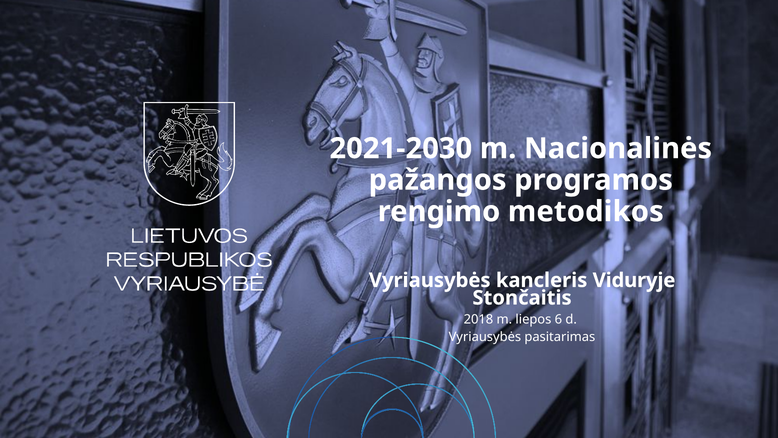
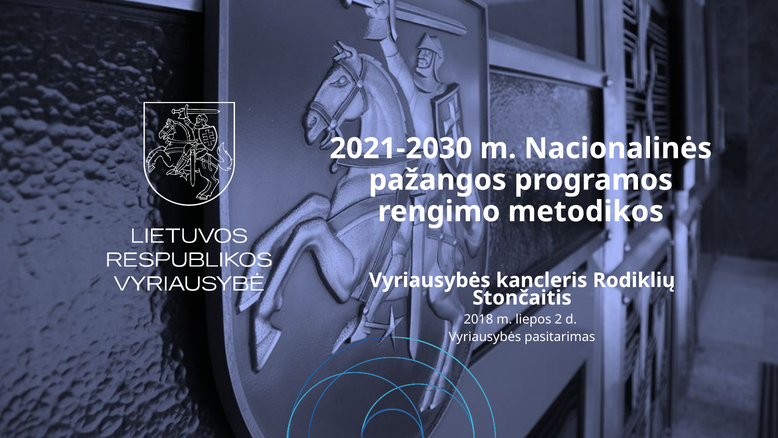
Viduryje: Viduryje -> Rodiklių
6: 6 -> 2
